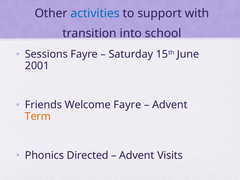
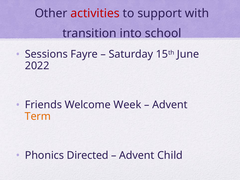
activities colour: blue -> red
2001: 2001 -> 2022
Welcome Fayre: Fayre -> Week
Visits: Visits -> Child
